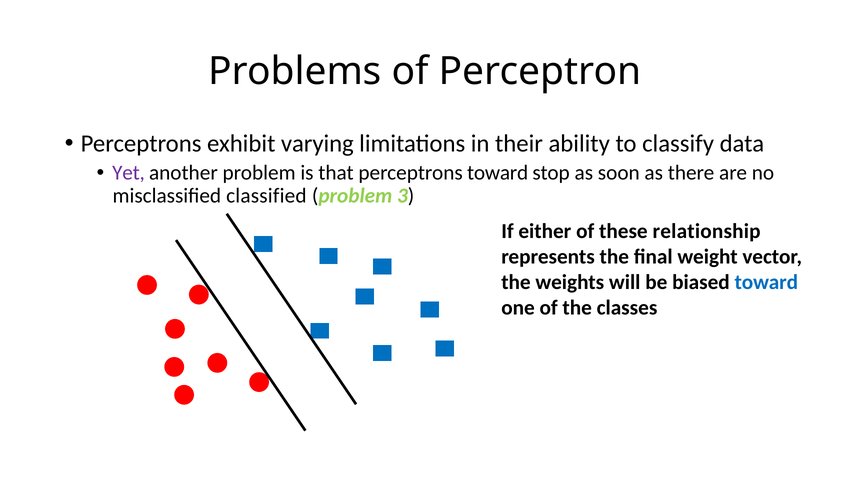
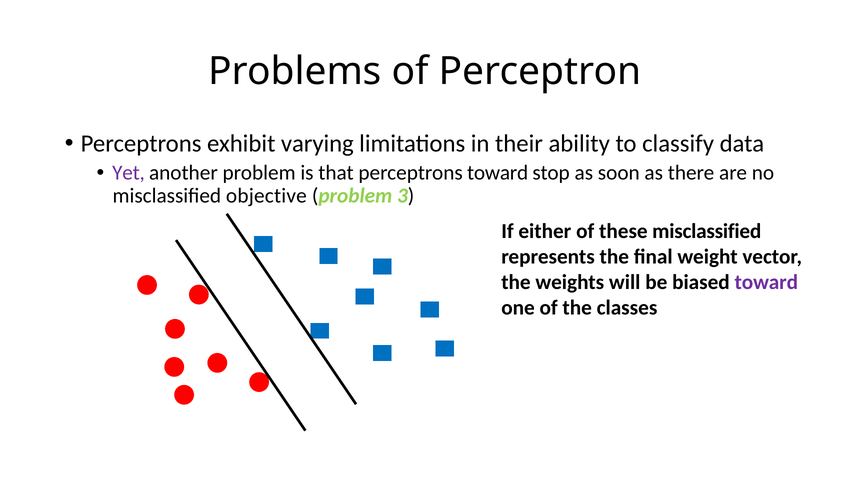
classified: classified -> objective
these relationship: relationship -> misclassified
toward at (766, 282) colour: blue -> purple
